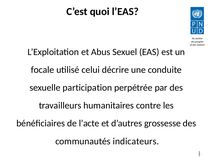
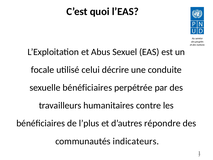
sexuelle participation: participation -> bénéficiaires
l’acte: l’acte -> l’plus
grossesse: grossesse -> répondre
